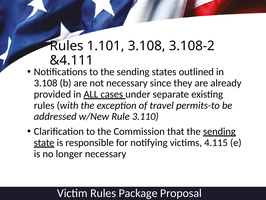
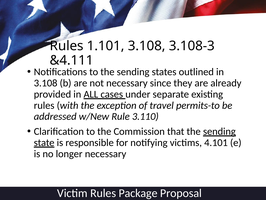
3.108-2: 3.108-2 -> 3.108-3
4.115: 4.115 -> 4.101
